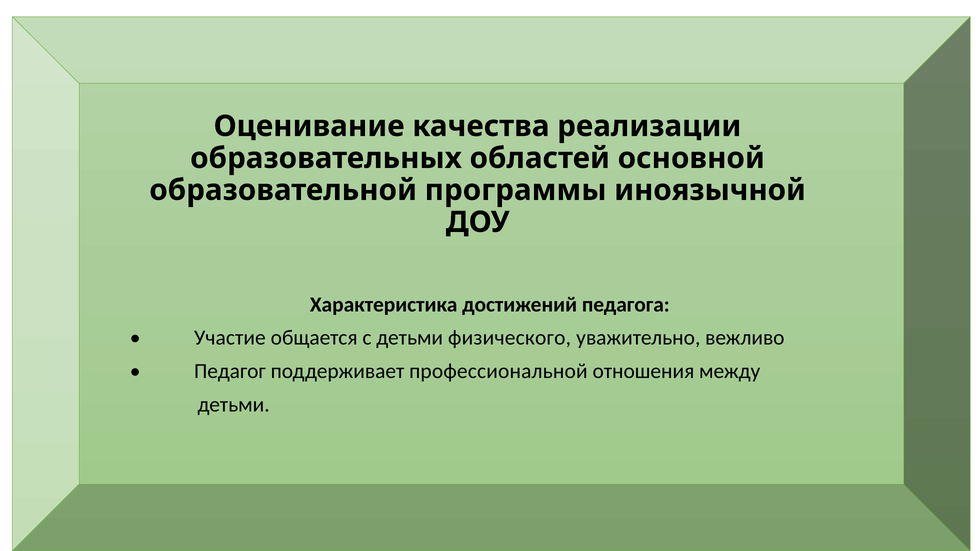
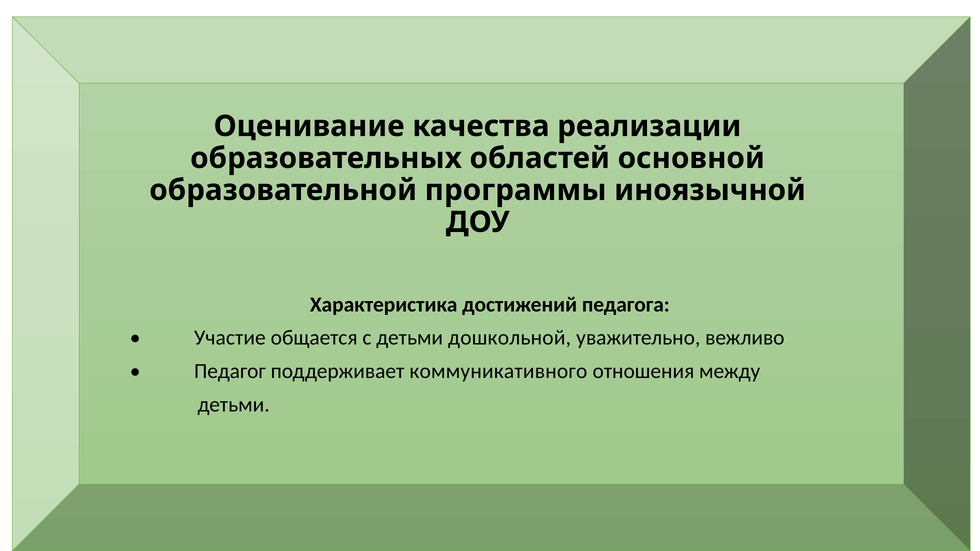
физического: физического -> дошкольной
профессиональной: профессиональной -> коммуникативного
